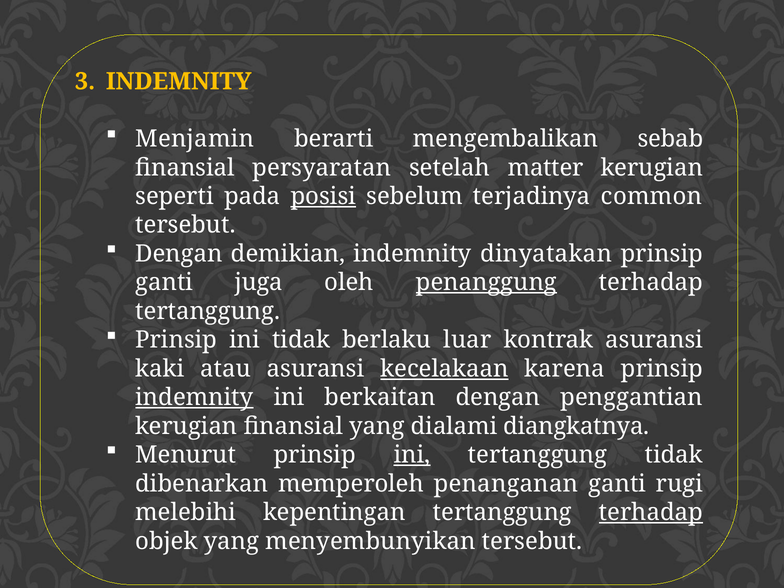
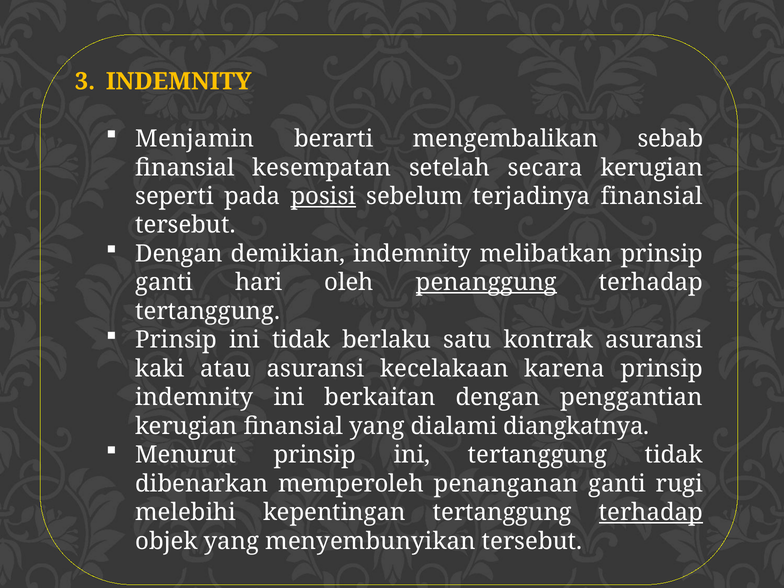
persyaratan: persyaratan -> kesempatan
matter: matter -> secara
terjadinya common: common -> finansial
dinyatakan: dinyatakan -> melibatkan
juga: juga -> hari
luar: luar -> satu
kecelakaan underline: present -> none
indemnity at (194, 397) underline: present -> none
ini at (412, 455) underline: present -> none
